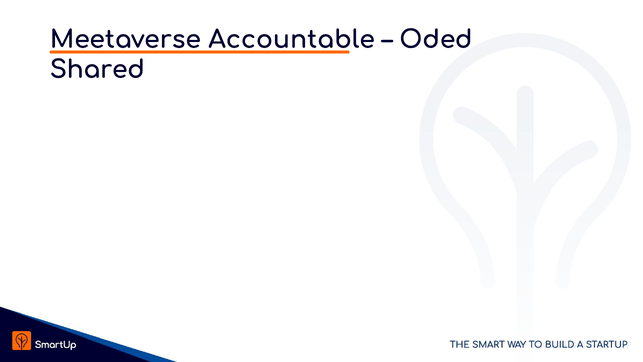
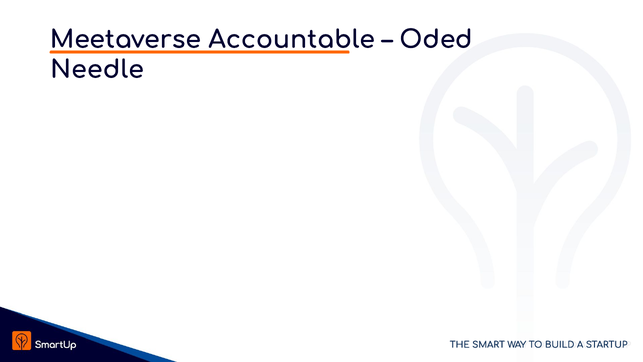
Shared: Shared -> Needle
